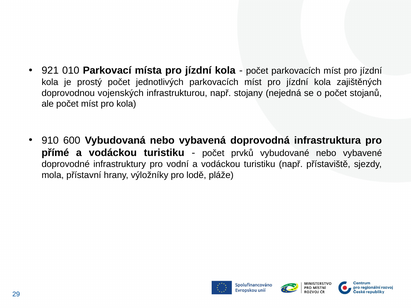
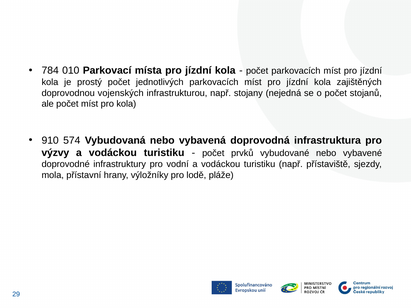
921: 921 -> 784
600: 600 -> 574
přímé: přímé -> výzvy
